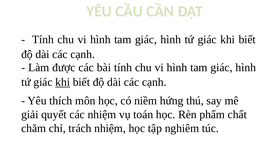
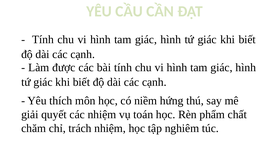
khi at (63, 82) underline: present -> none
